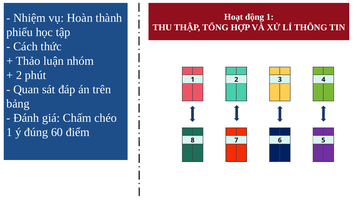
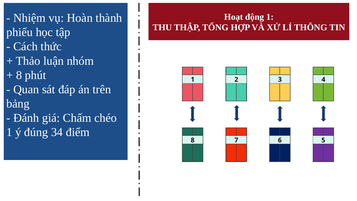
2 at (19, 75): 2 -> 8
60: 60 -> 34
